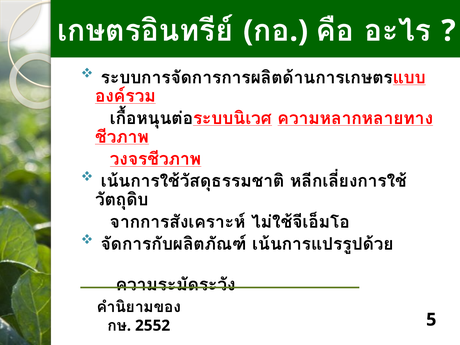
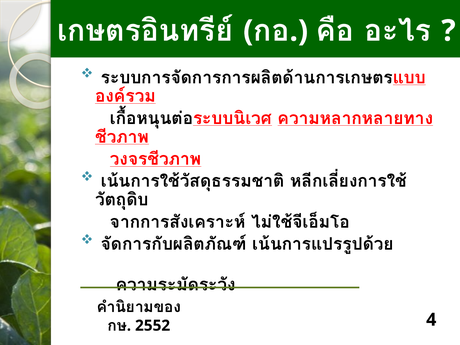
5: 5 -> 4
